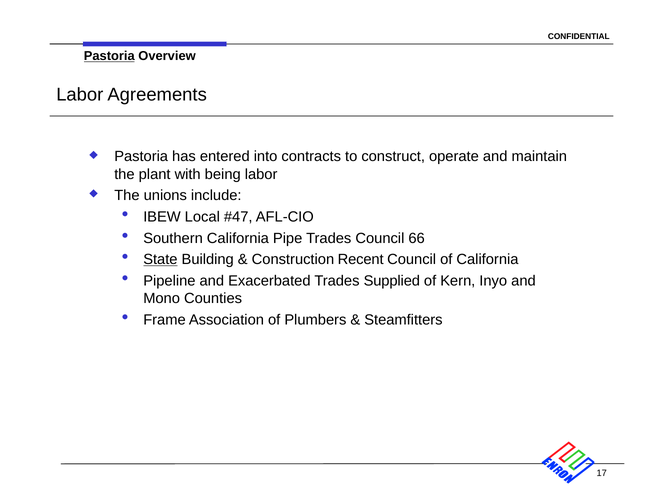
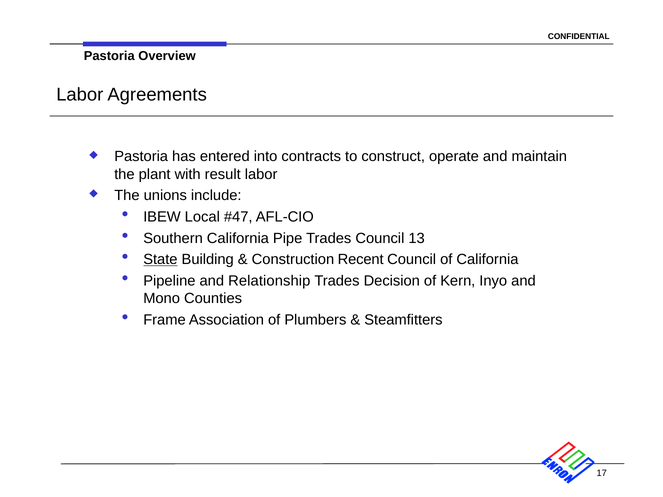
Pastoria at (109, 56) underline: present -> none
being: being -> result
66: 66 -> 13
Exacerbated: Exacerbated -> Relationship
Supplied: Supplied -> Decision
